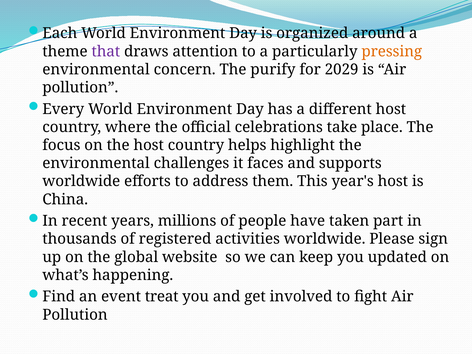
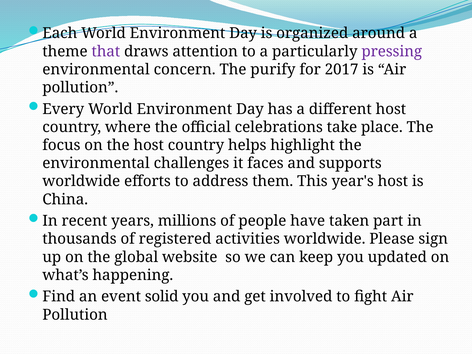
pressing colour: orange -> purple
2029: 2029 -> 2017
treat: treat -> solid
